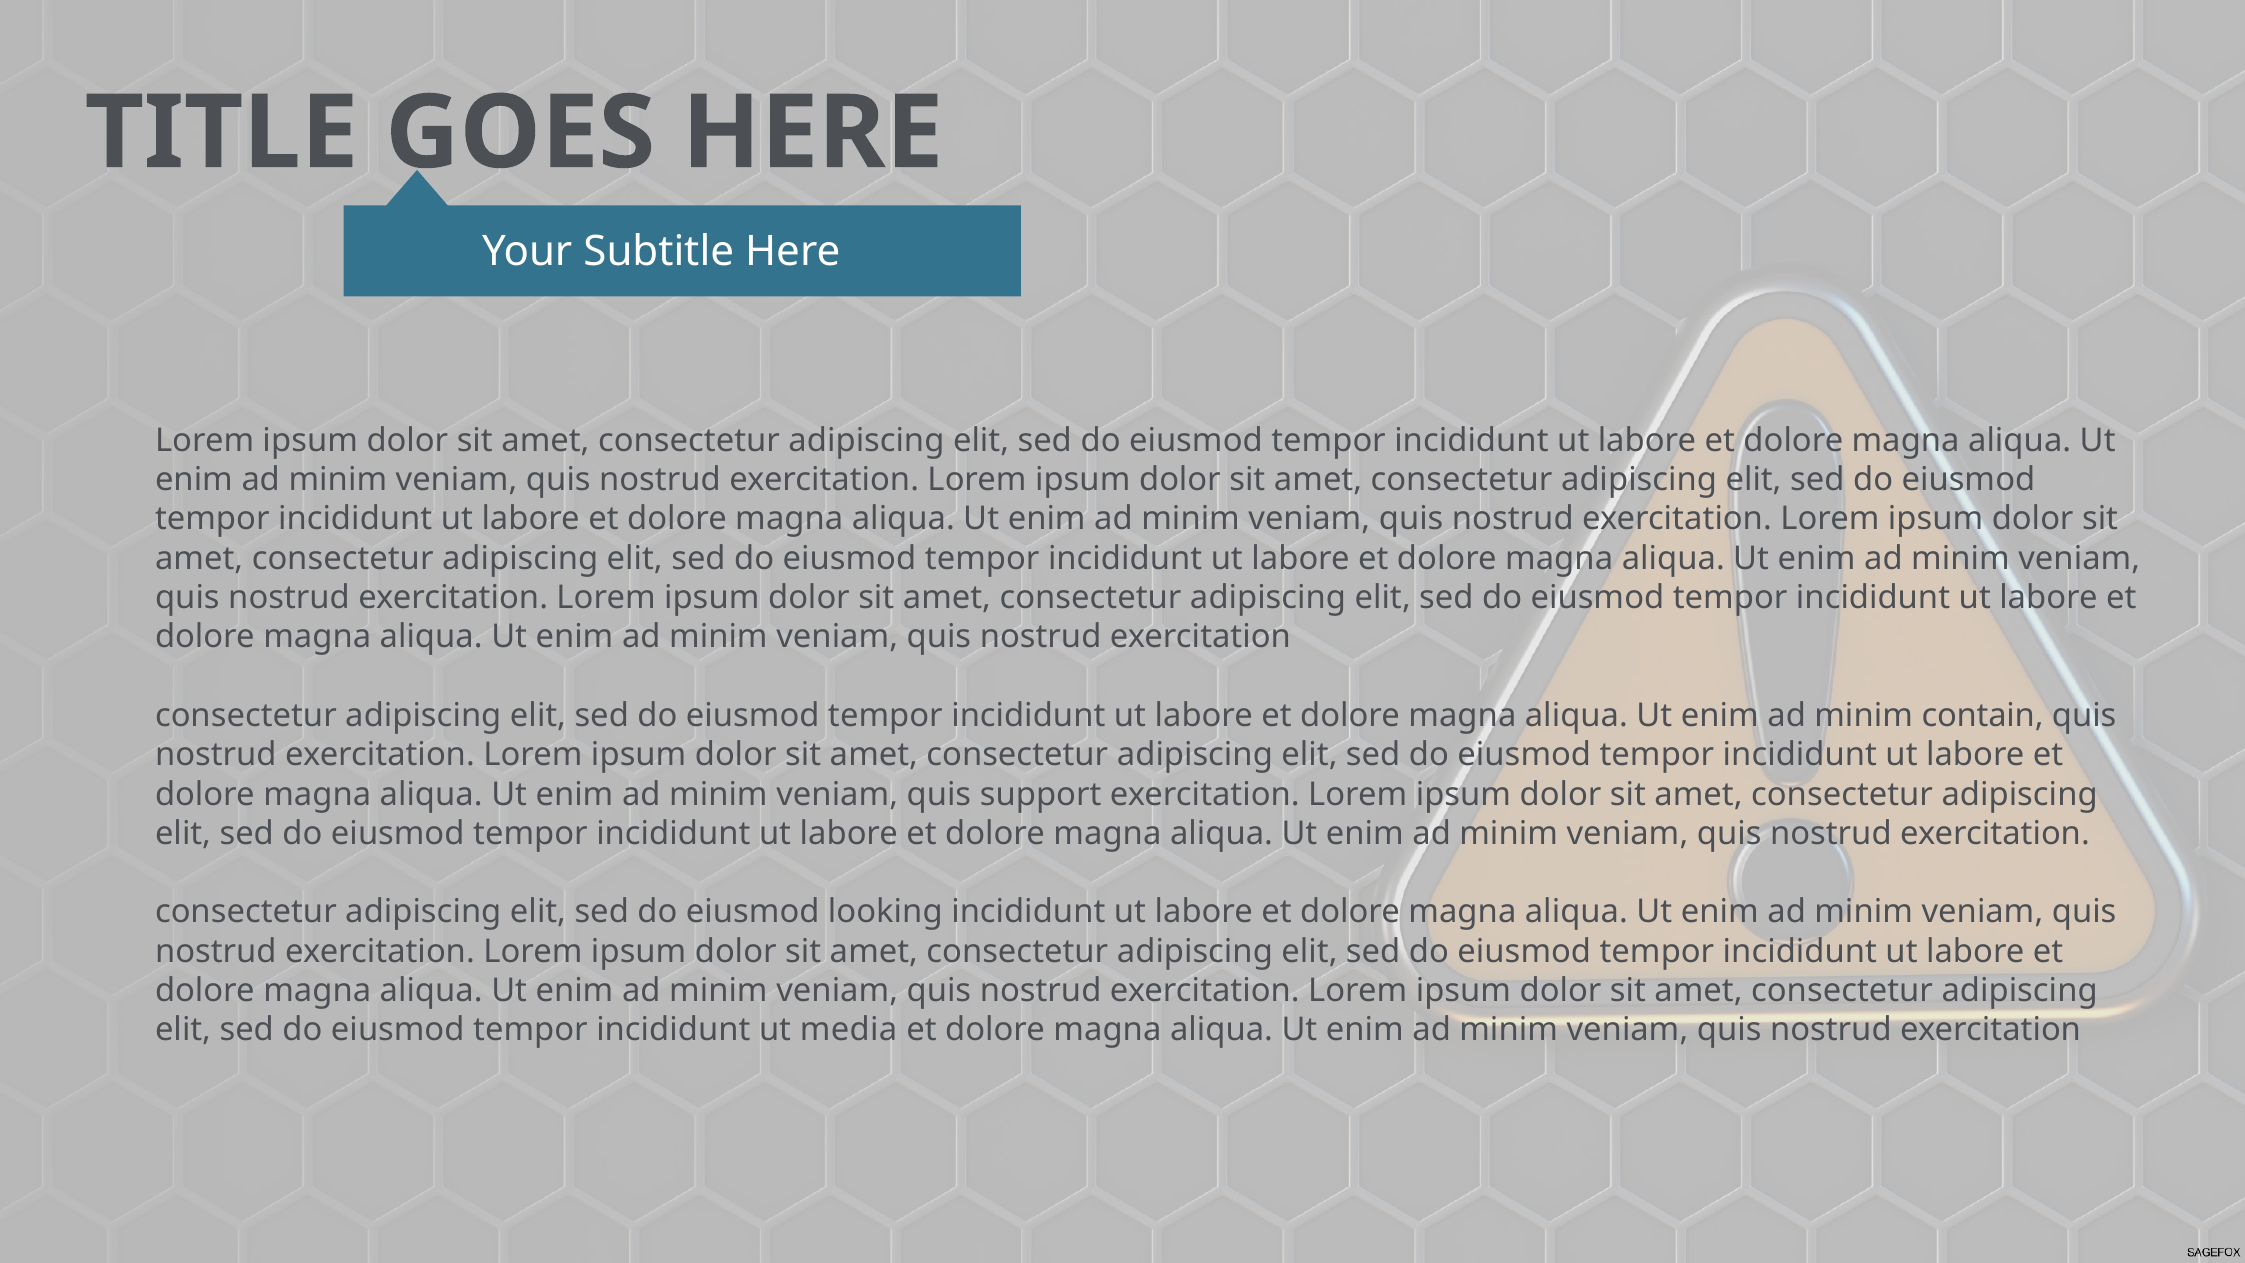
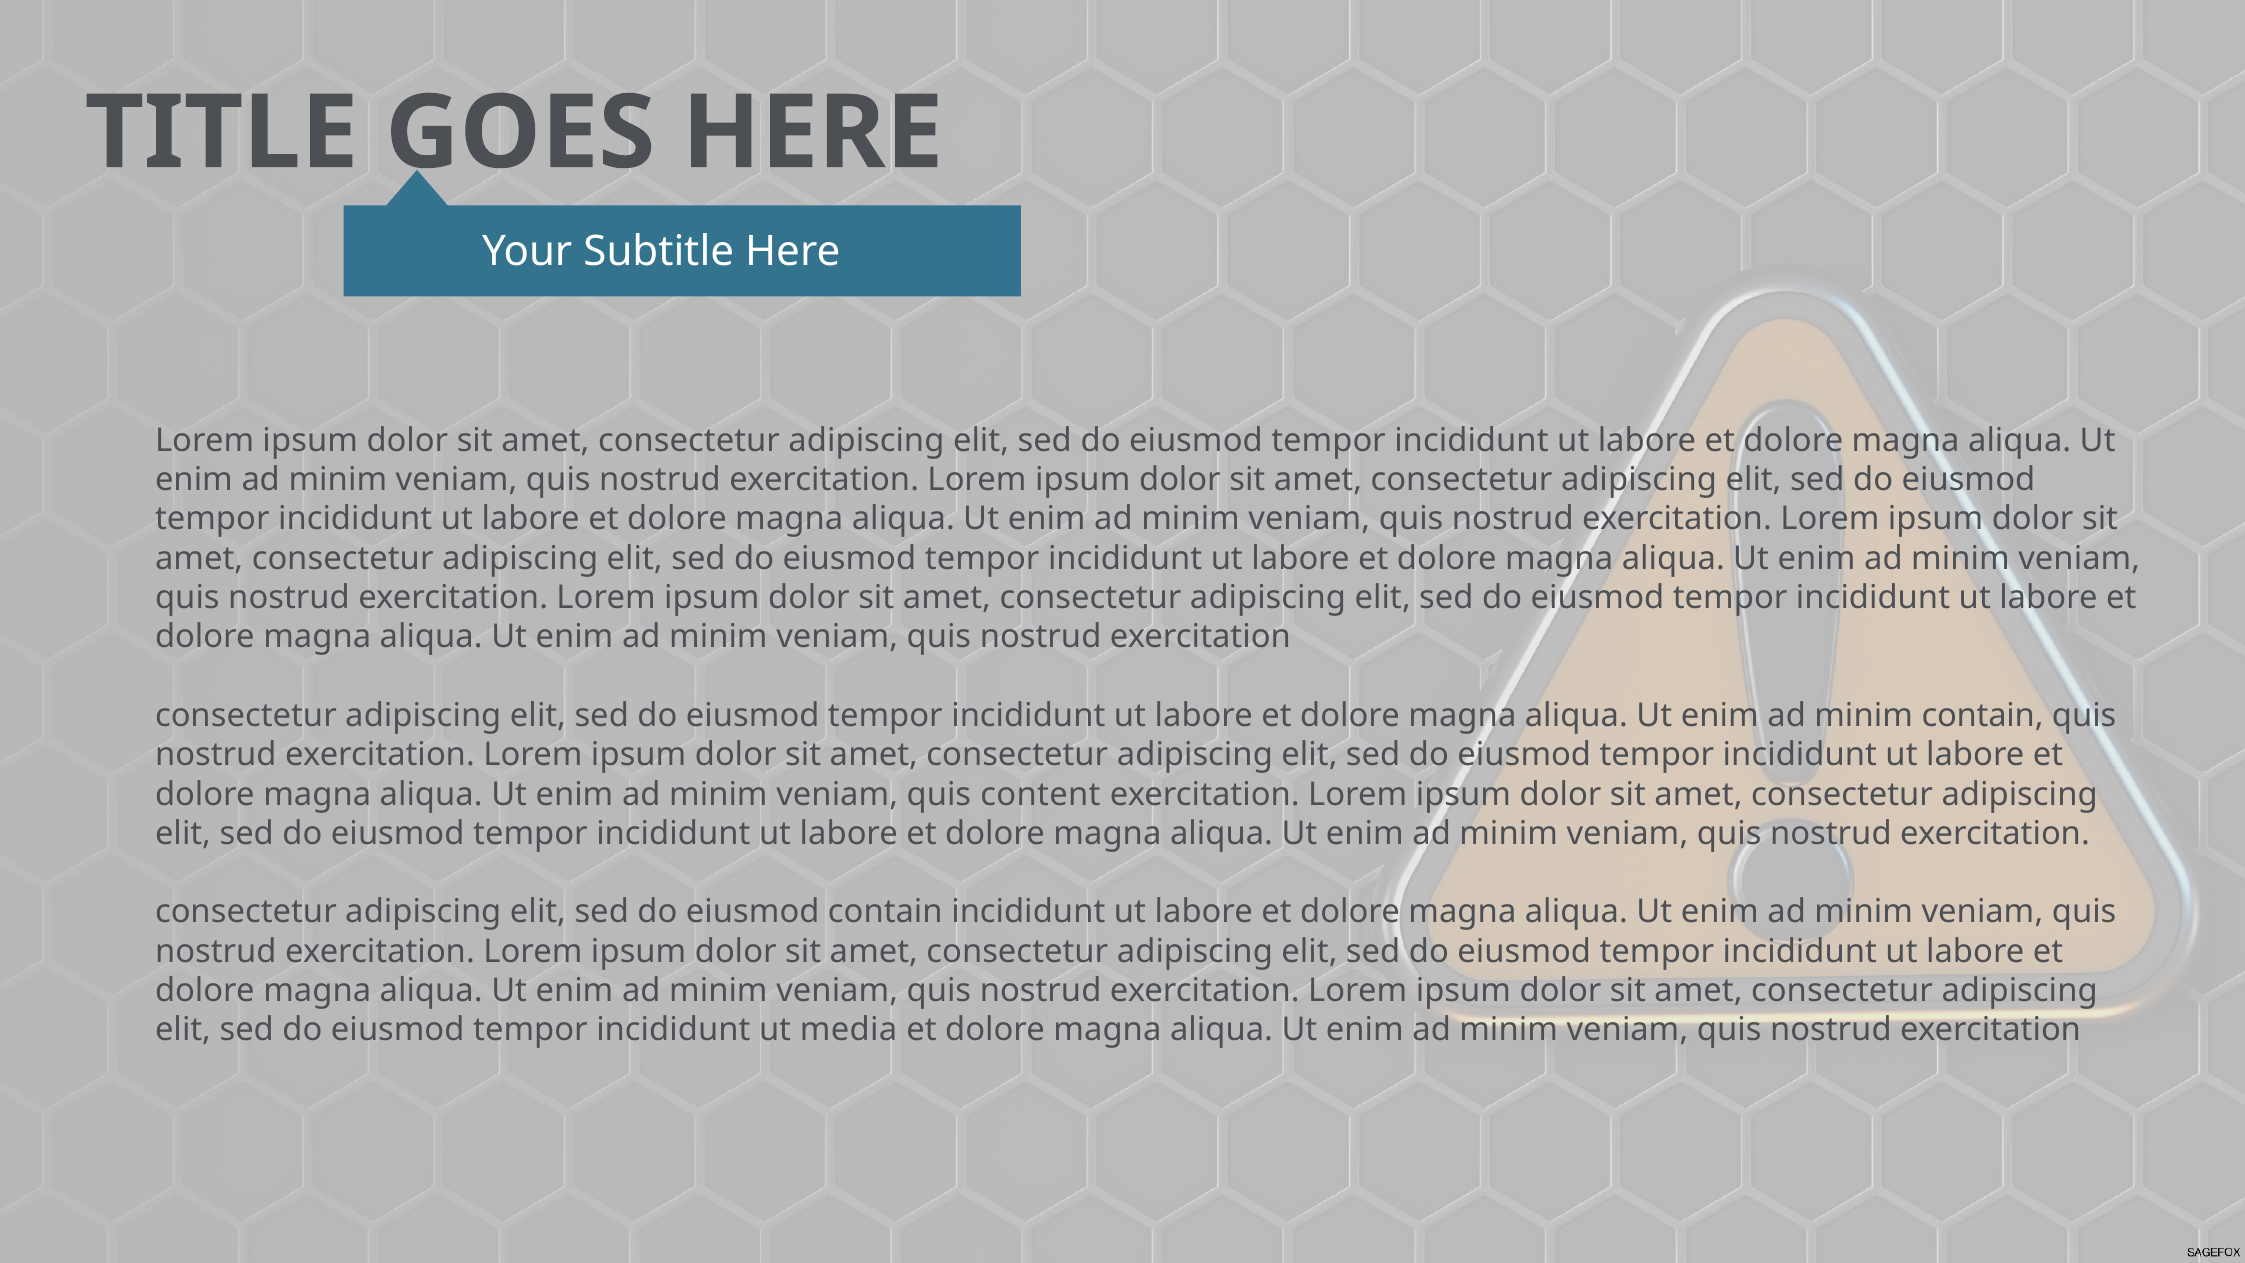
support: support -> content
eiusmod looking: looking -> contain
